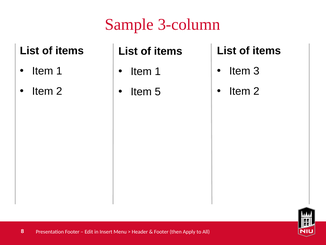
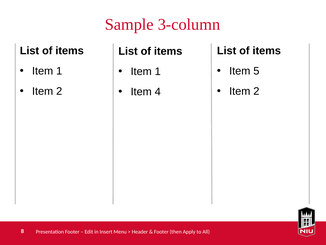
3: 3 -> 5
5: 5 -> 4
